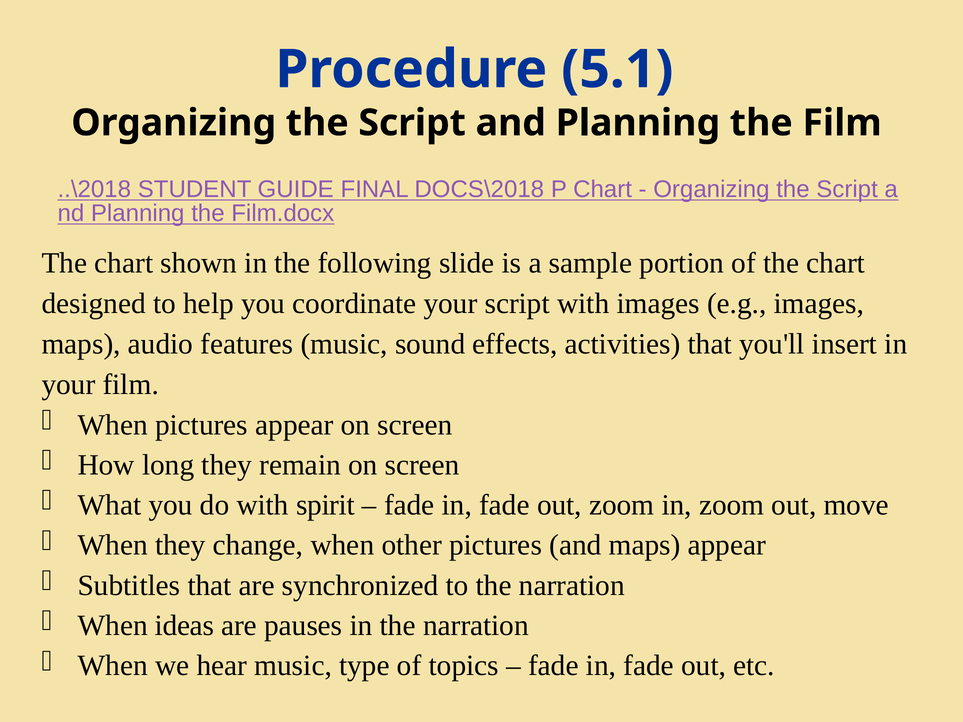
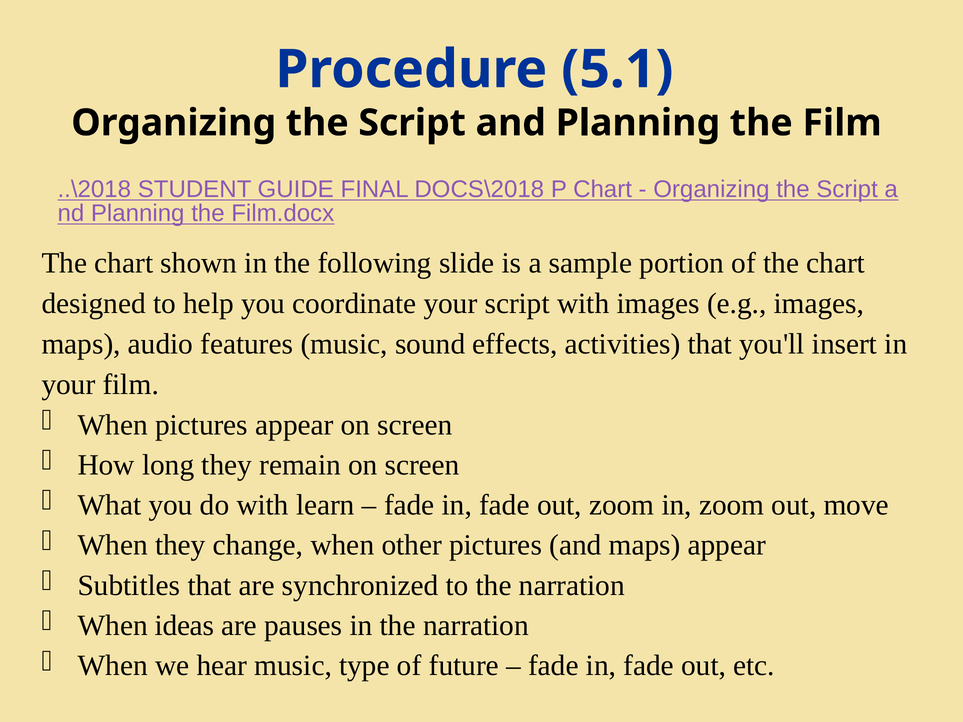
spirit: spirit -> learn
topics: topics -> future
